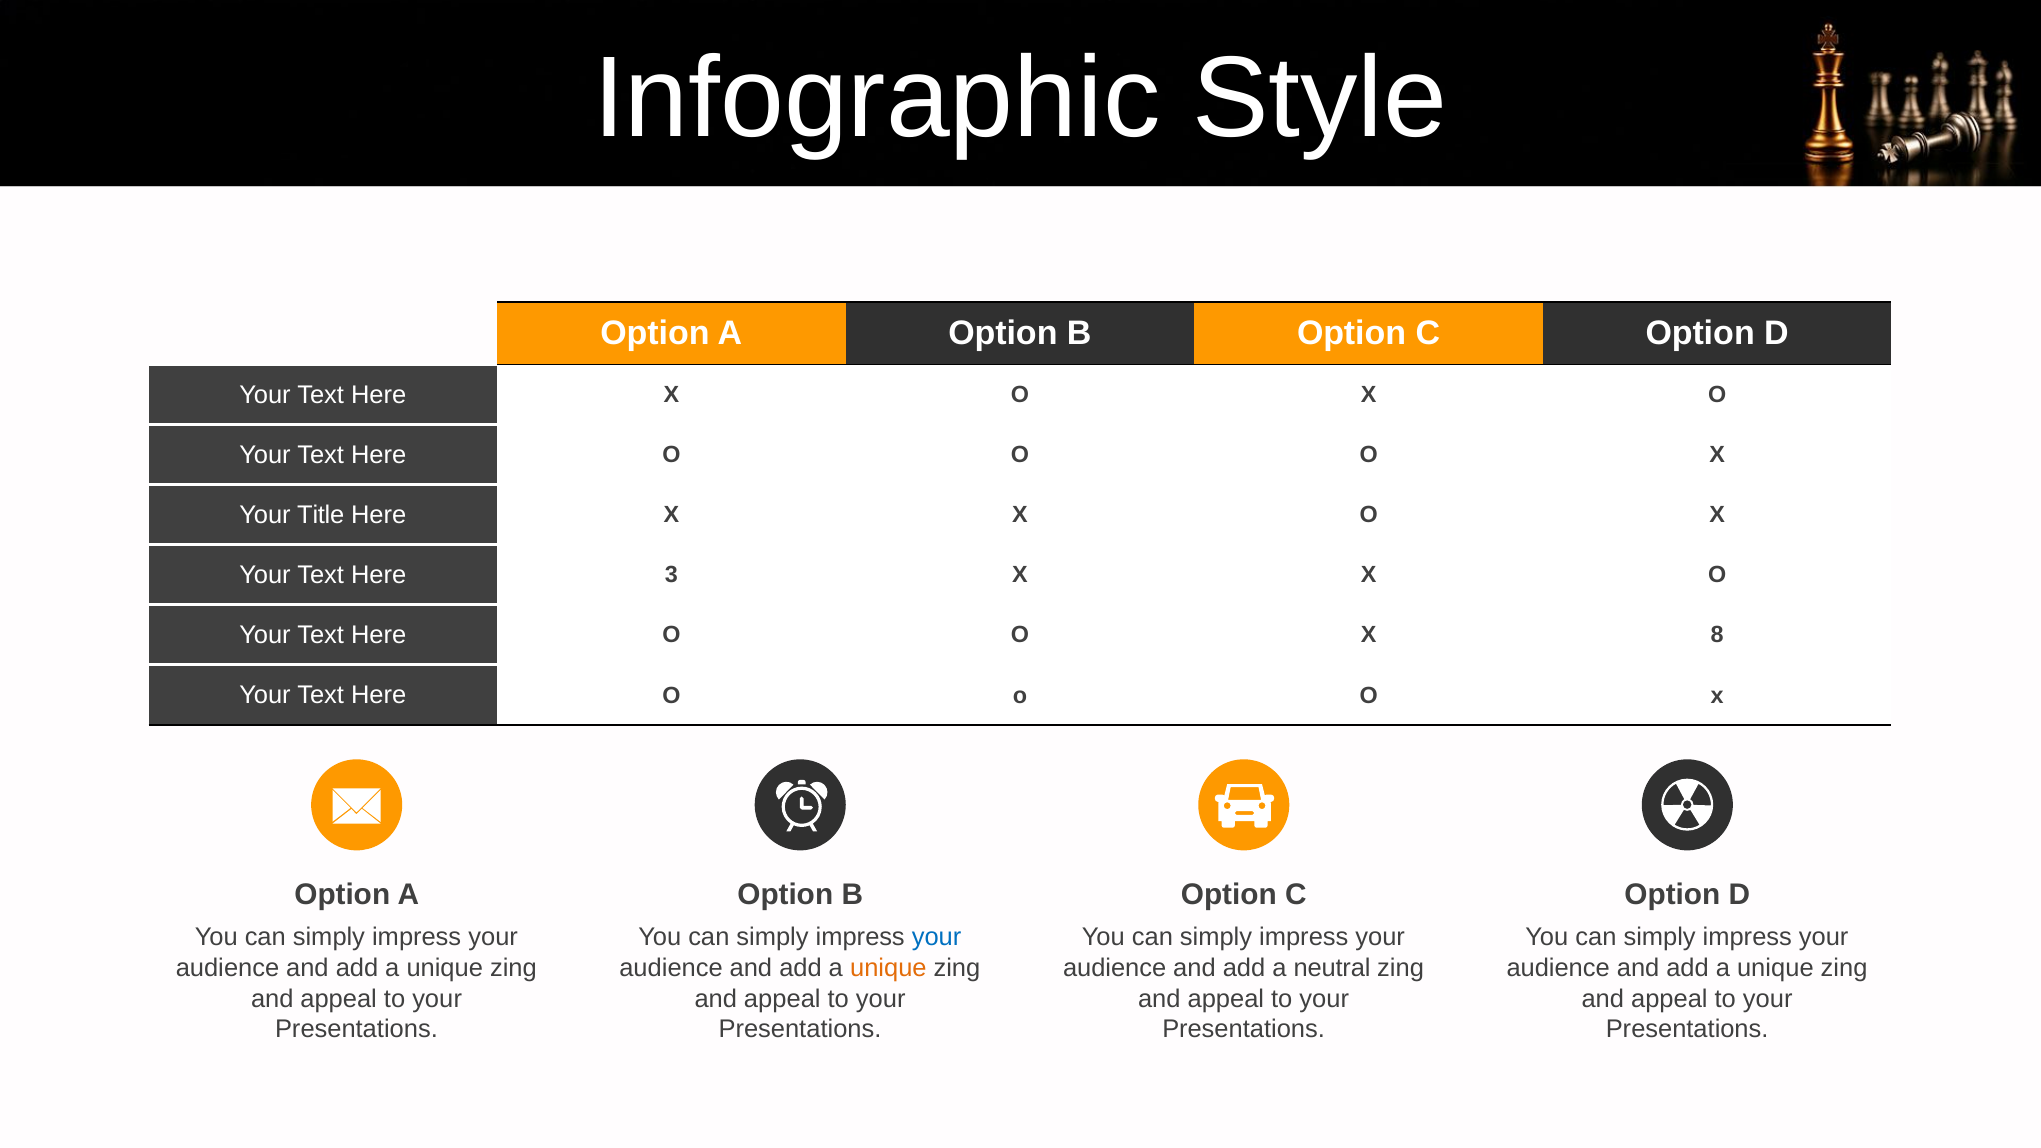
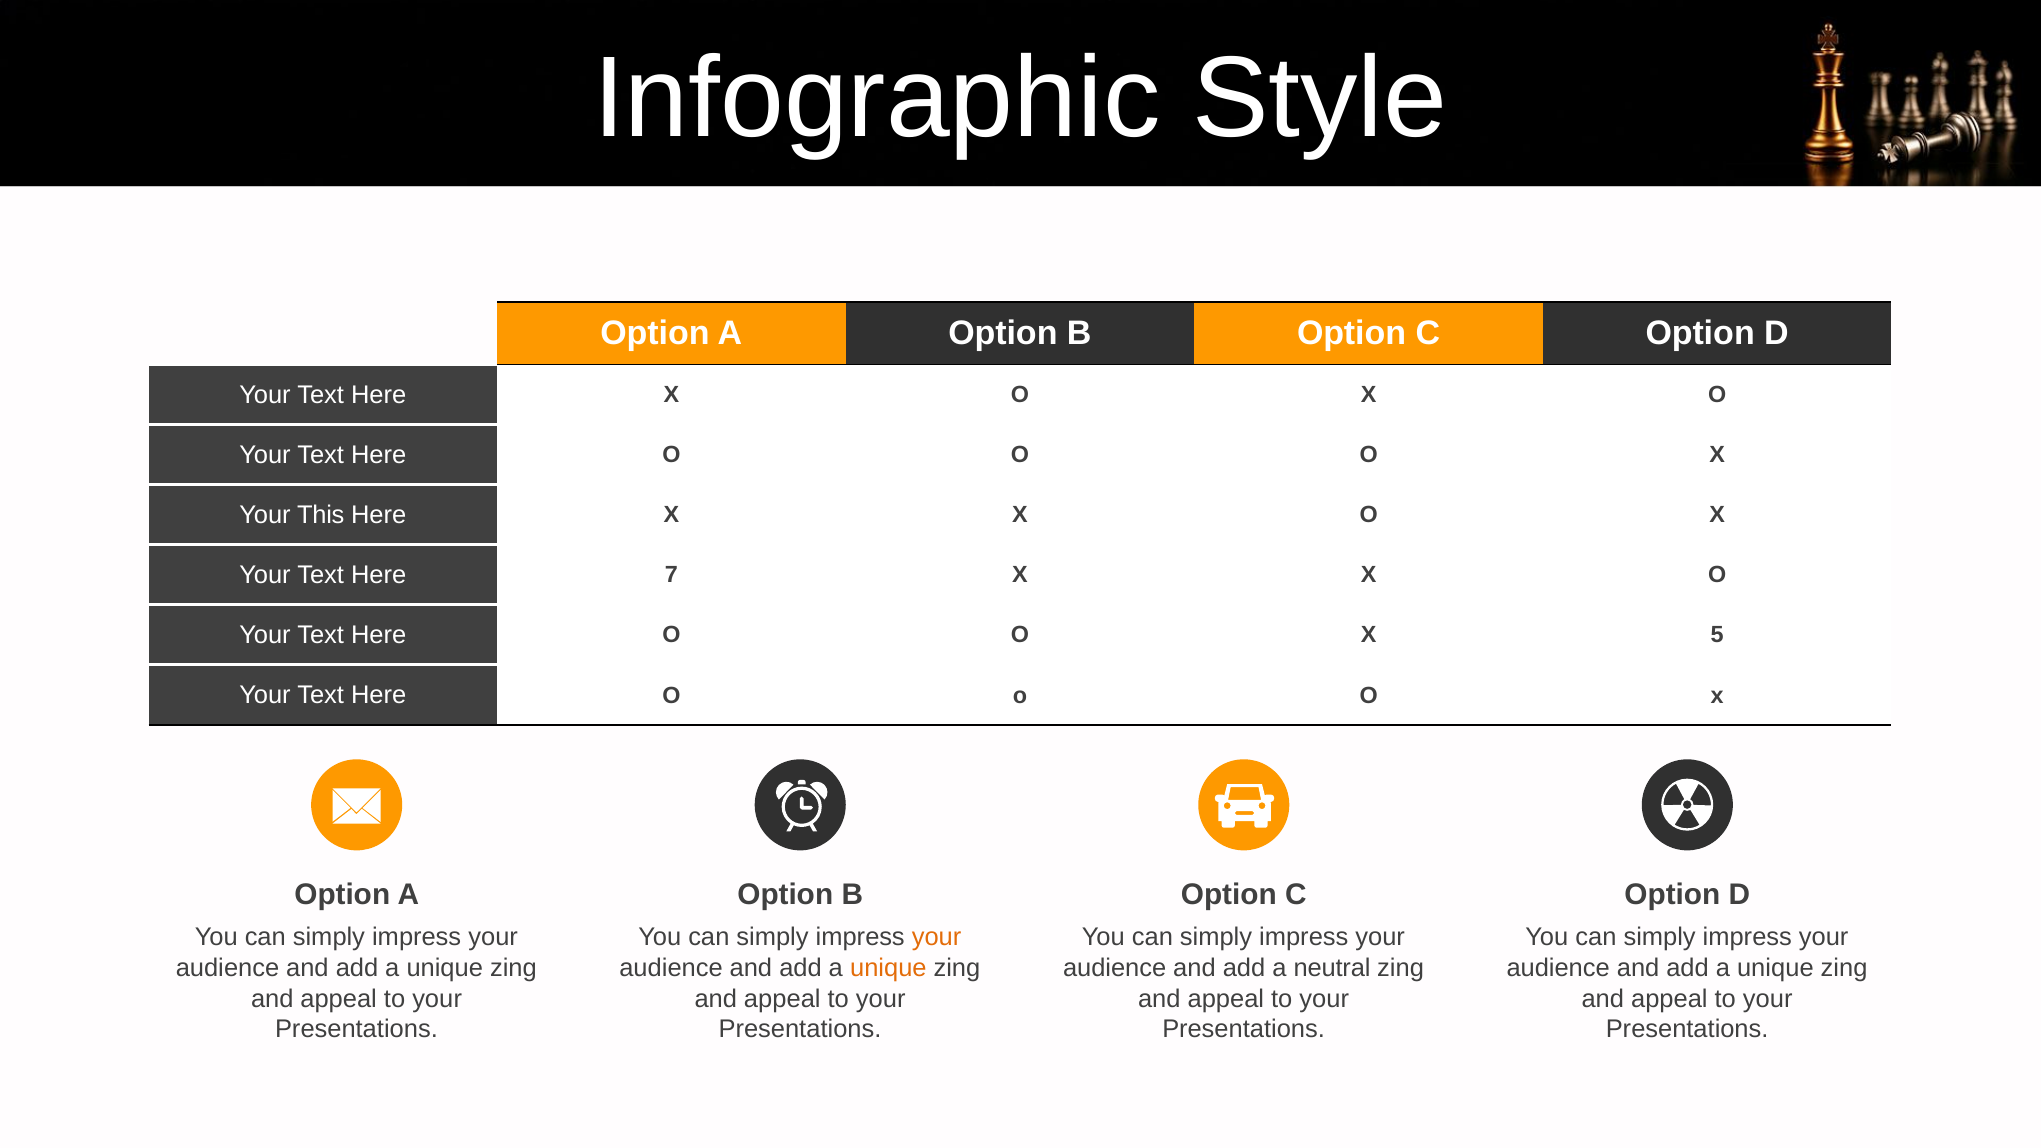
Title: Title -> This
3: 3 -> 7
8: 8 -> 5
your at (937, 937) colour: blue -> orange
